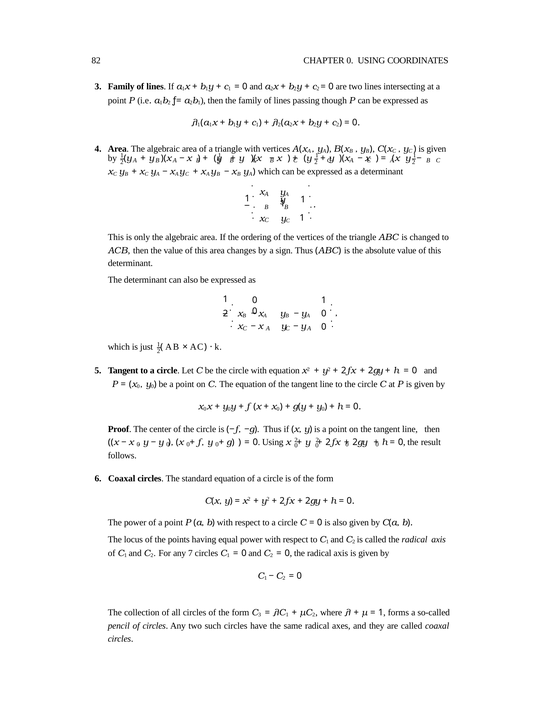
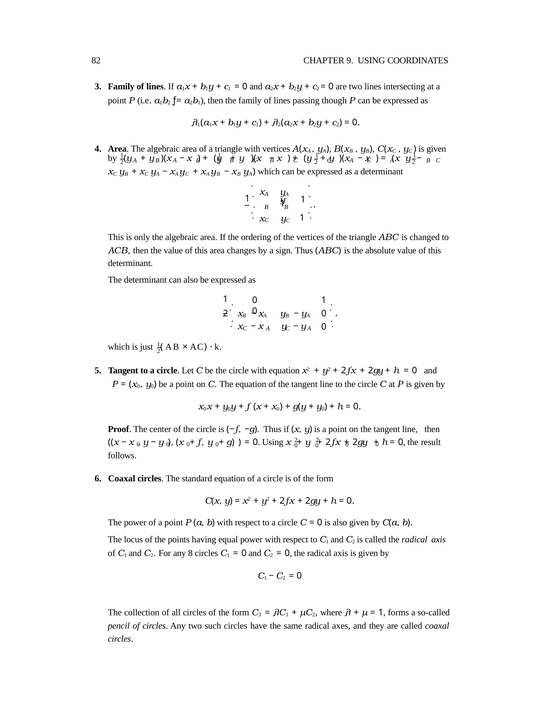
CHAPTER 0: 0 -> 9
7: 7 -> 8
